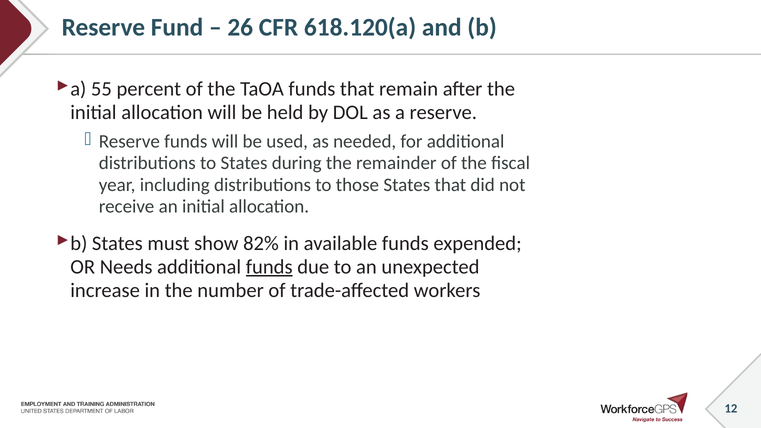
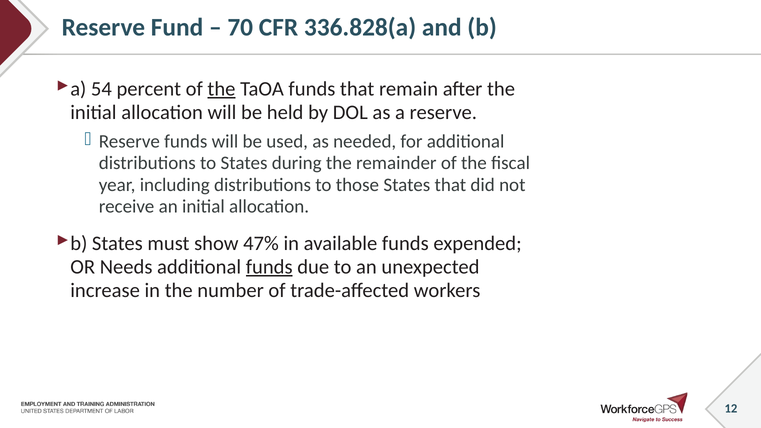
26: 26 -> 70
618.120(a: 618.120(a -> 336.828(a
55: 55 -> 54
the at (221, 89) underline: none -> present
82%: 82% -> 47%
